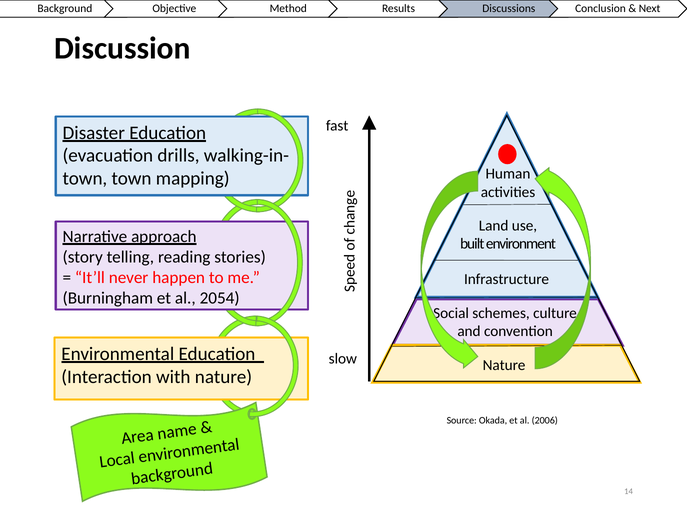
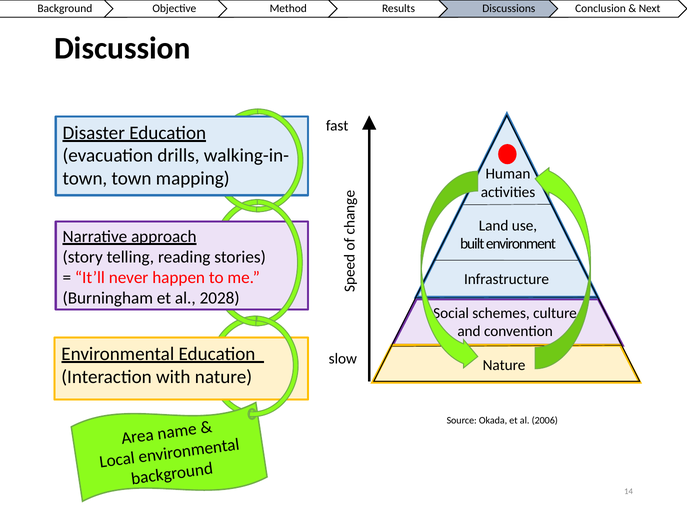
2054: 2054 -> 2028
